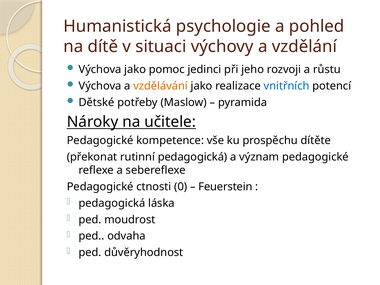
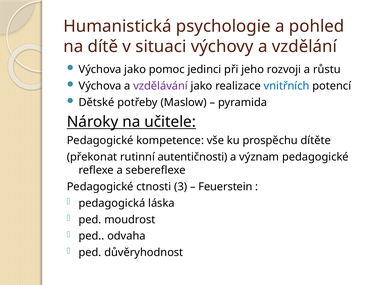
vzdělávání colour: orange -> purple
rutinní pedagogická: pedagogická -> autentičnosti
0: 0 -> 3
